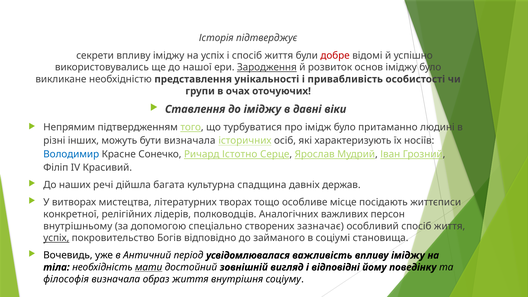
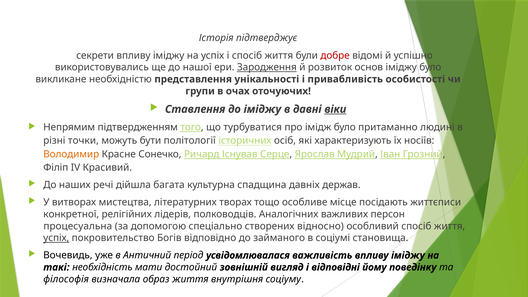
віки underline: none -> present
інших: інших -> точки
бути визначала: визначала -> політології
Володимир colour: blue -> orange
Істотно: Істотно -> Існував
внутрішньому: внутрішньому -> процесуальна
зазначає: зазначає -> відносно
тіла: тіла -> такі
мати underline: present -> none
